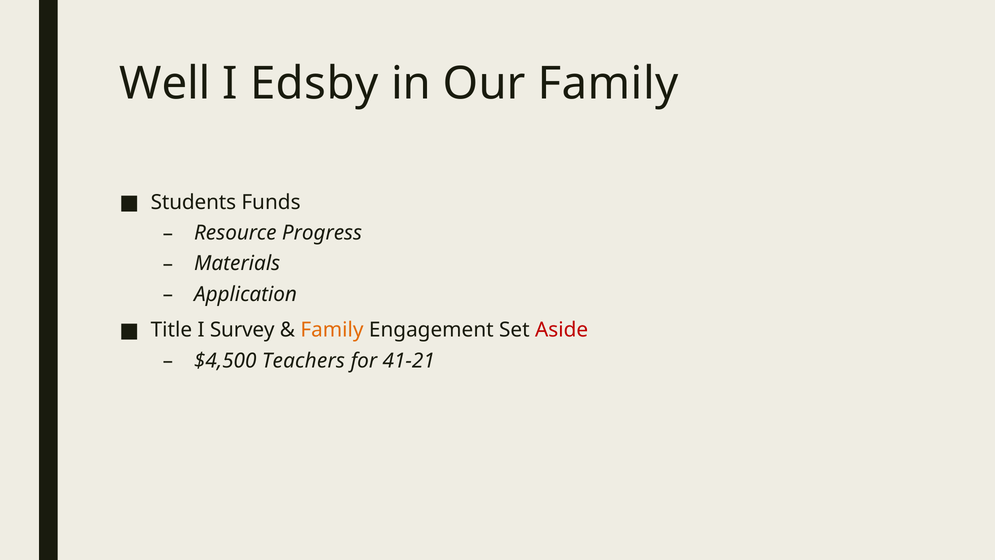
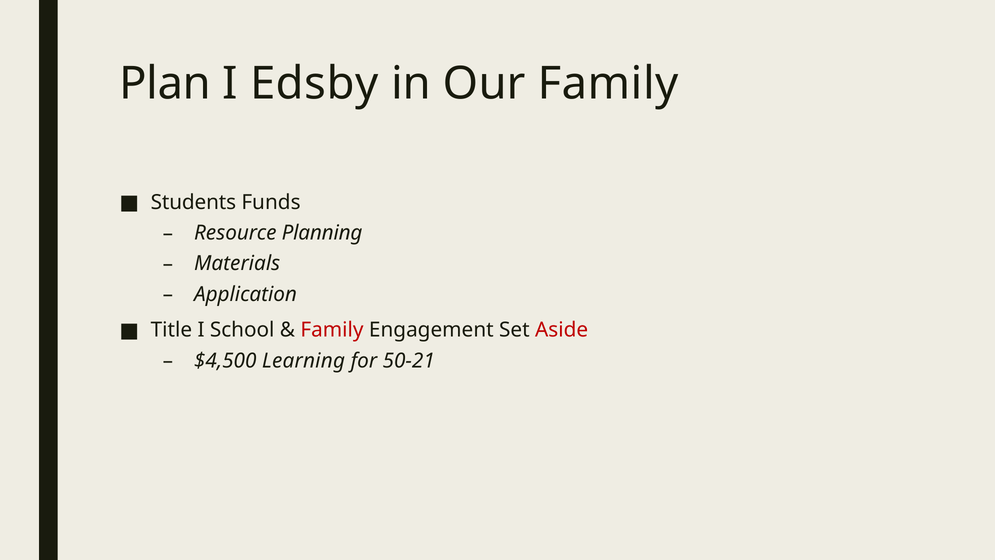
Well: Well -> Plan
Progress: Progress -> Planning
Survey: Survey -> School
Family at (332, 330) colour: orange -> red
Teachers: Teachers -> Learning
41-21: 41-21 -> 50-21
